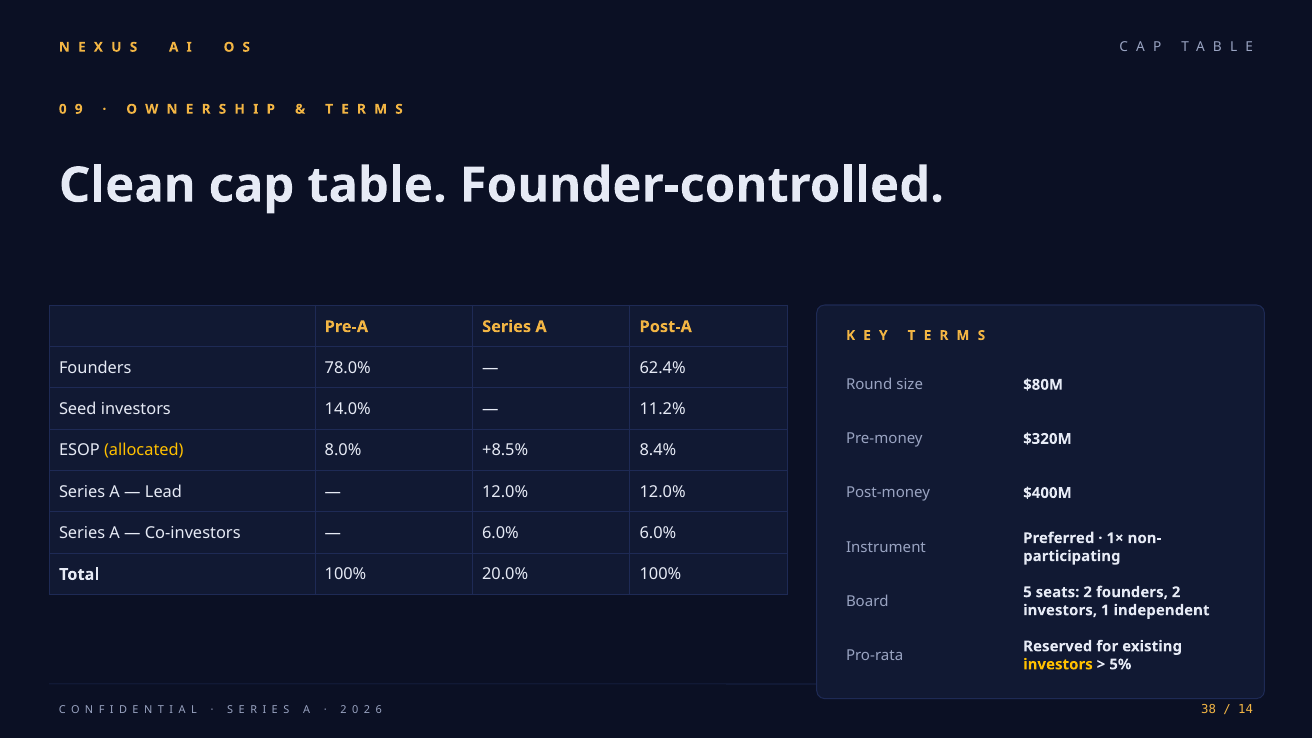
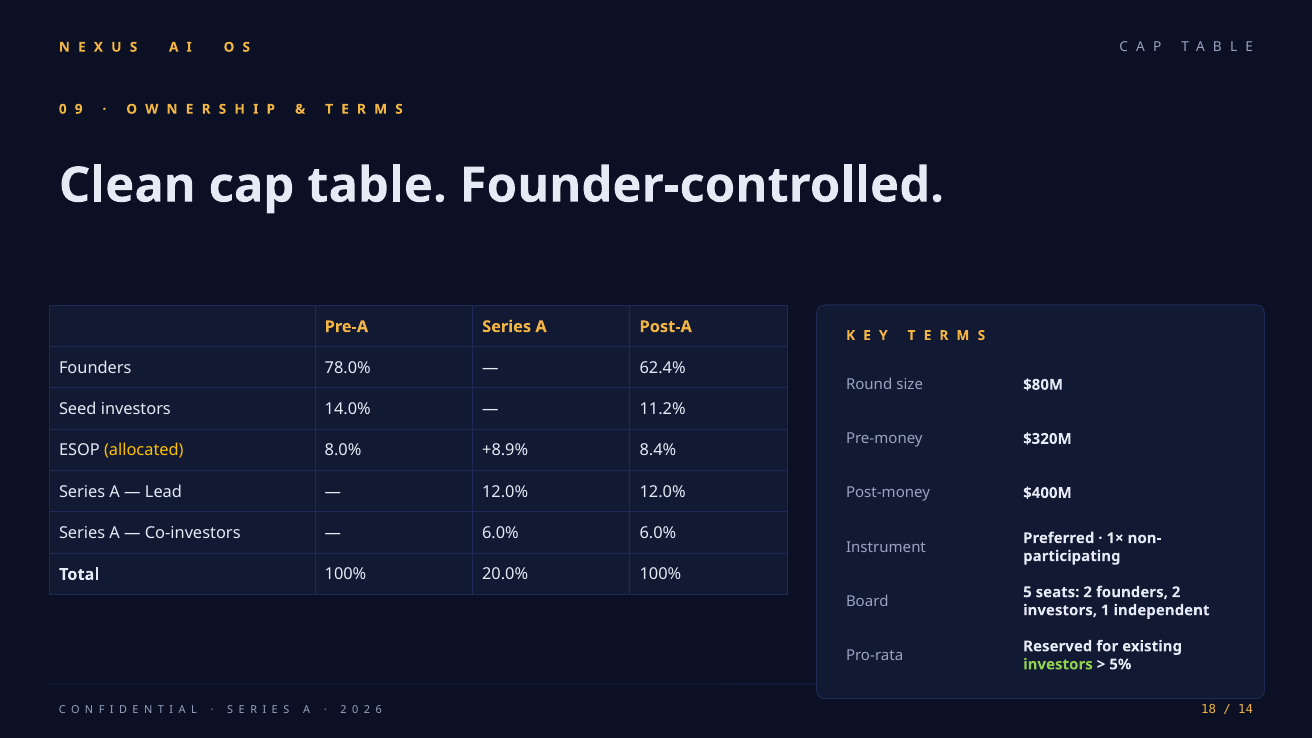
+8.5%: +8.5% -> +8.9%
investors at (1058, 664) colour: yellow -> light green
38: 38 -> 18
